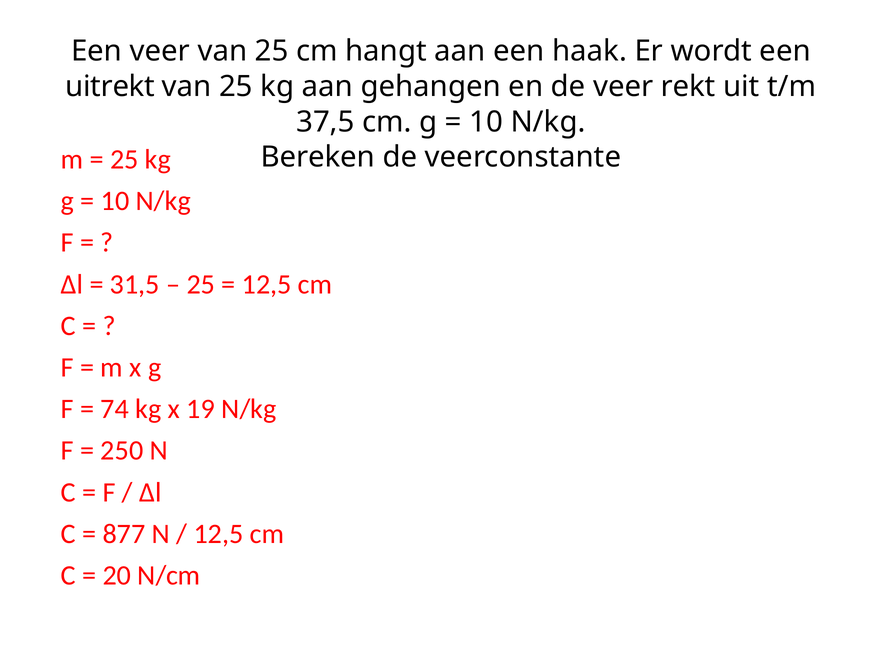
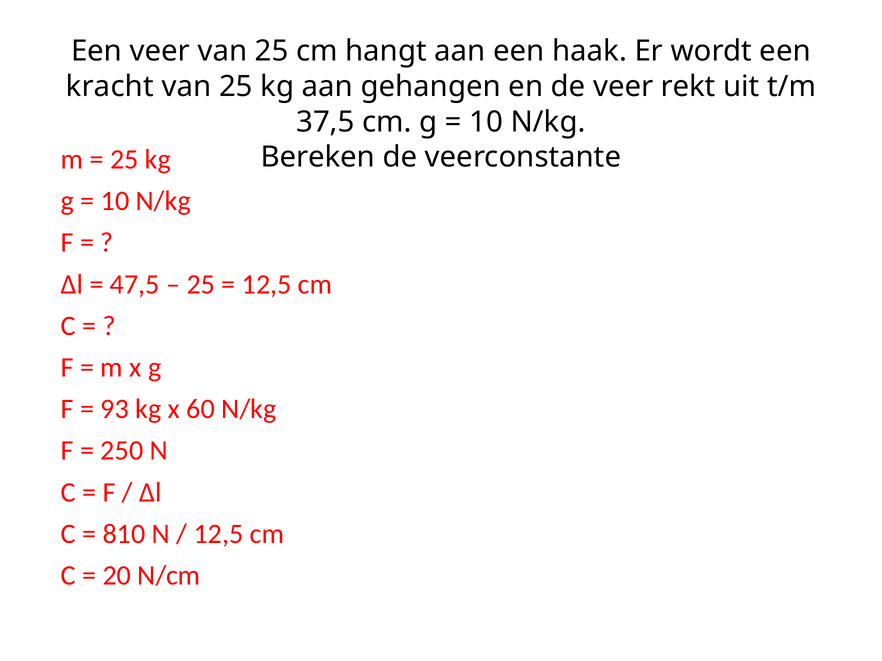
uitrekt: uitrekt -> kracht
31,5: 31,5 -> 47,5
74: 74 -> 93
19: 19 -> 60
877: 877 -> 810
